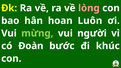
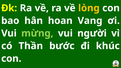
lòng colour: pink -> yellow
Luôn: Luôn -> Vang
Đoàn: Đoàn -> Thần
